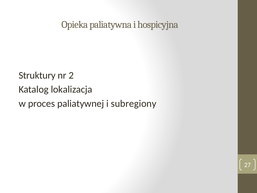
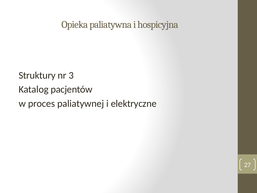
2: 2 -> 3
lokalizacja: lokalizacja -> pacjentów
subregiony: subregiony -> elektryczne
